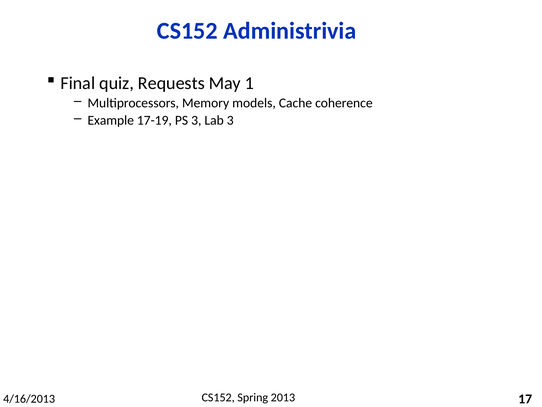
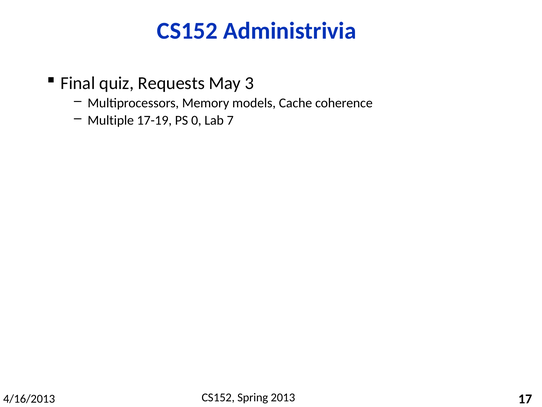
1: 1 -> 3
Example: Example -> Multiple
PS 3: 3 -> 0
Lab 3: 3 -> 7
